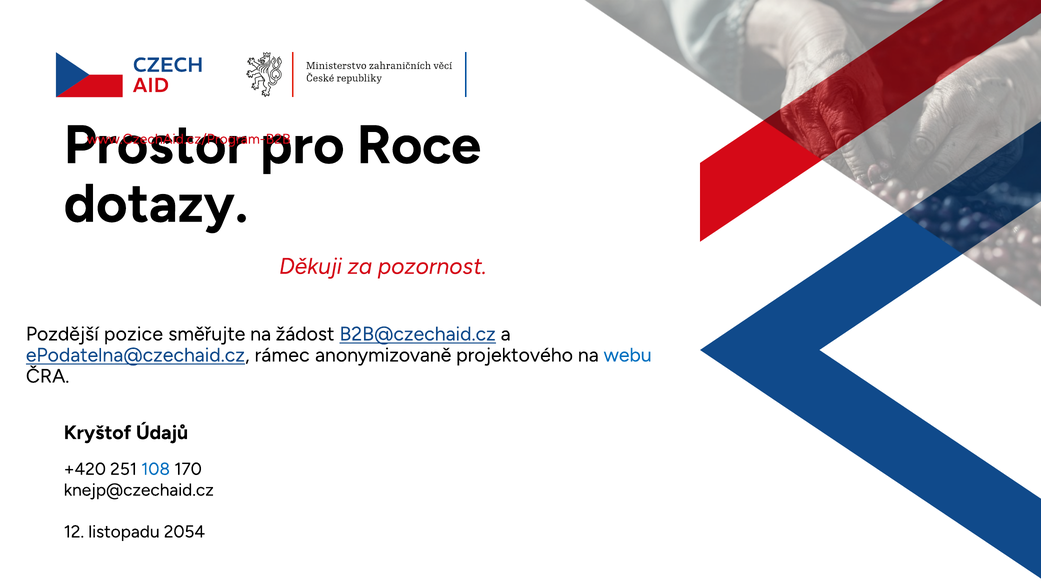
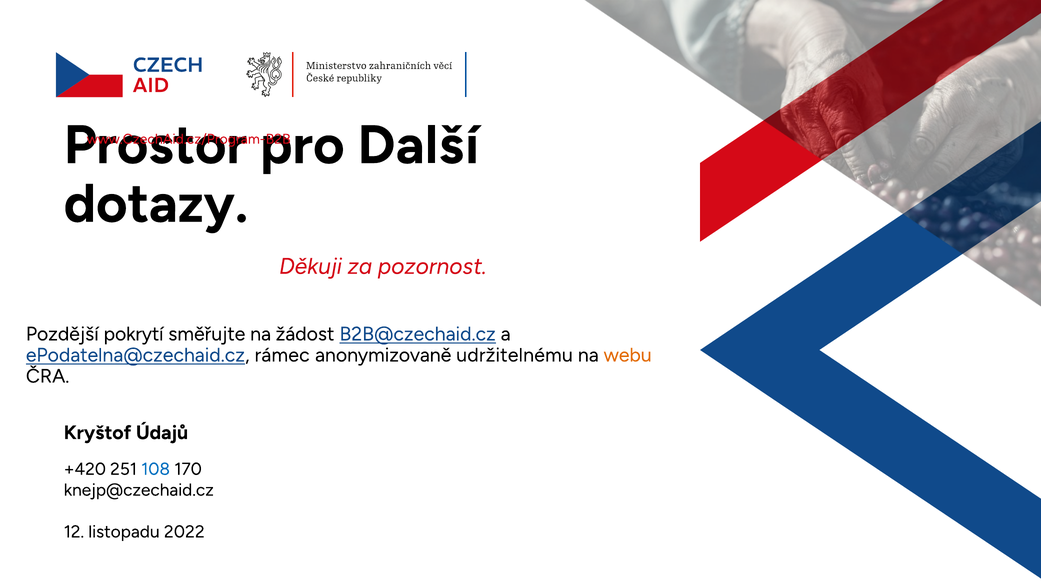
Roce: Roce -> Další
pozice: pozice -> pokrytí
projektového: projektového -> udržitelnému
webu colour: blue -> orange
2054: 2054 -> 2022
